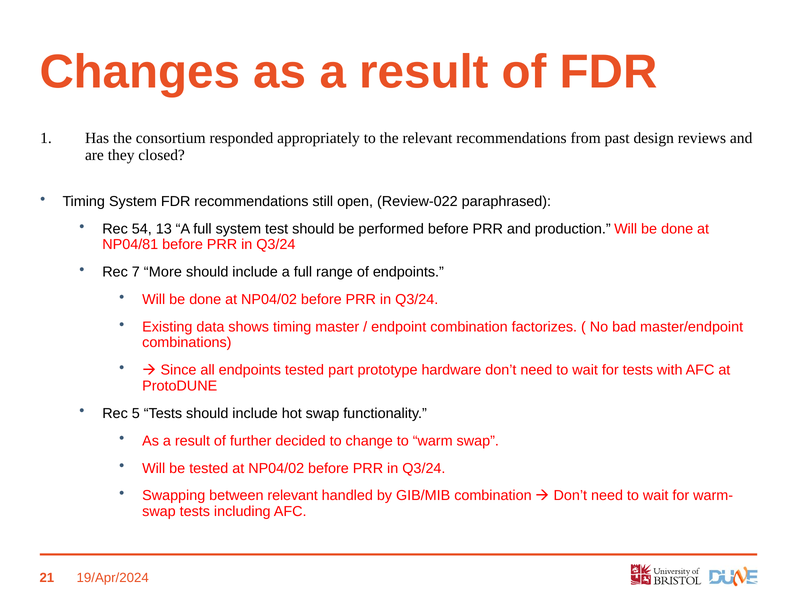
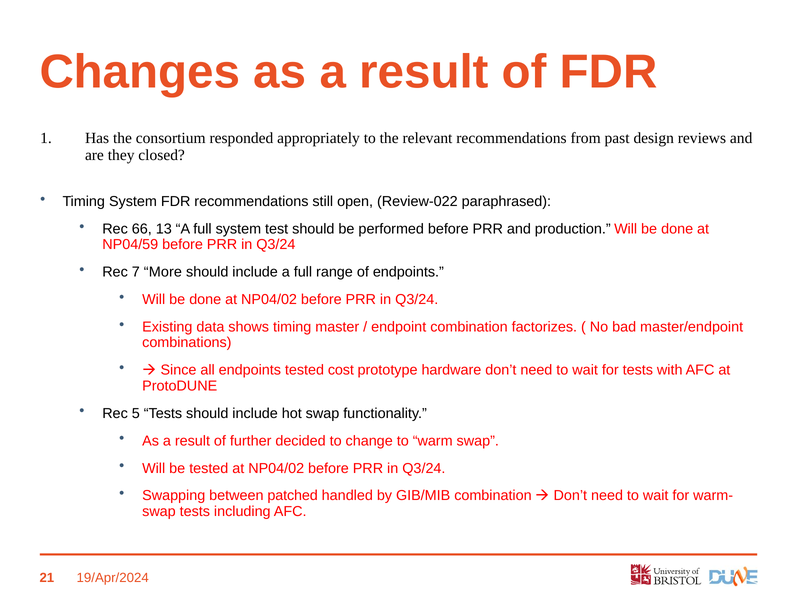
54: 54 -> 66
NP04/81: NP04/81 -> NP04/59
part: part -> cost
between relevant: relevant -> patched
